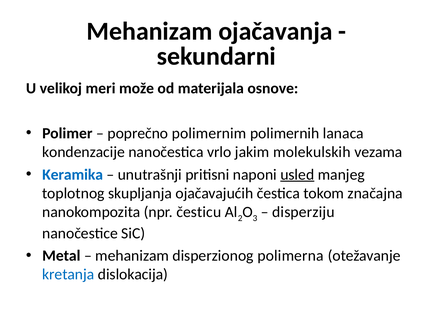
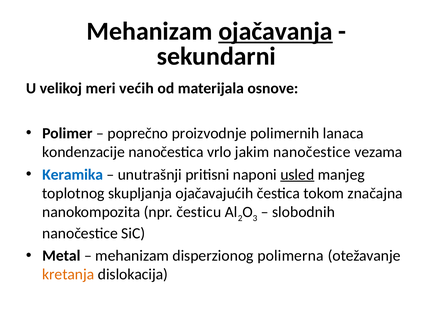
ojačavanja underline: none -> present
može: može -> većih
polimernim: polimernim -> proizvodnje
jakim molekulskih: molekulskih -> nanočestice
disperziju: disperziju -> slobodnih
kretanja colour: blue -> orange
